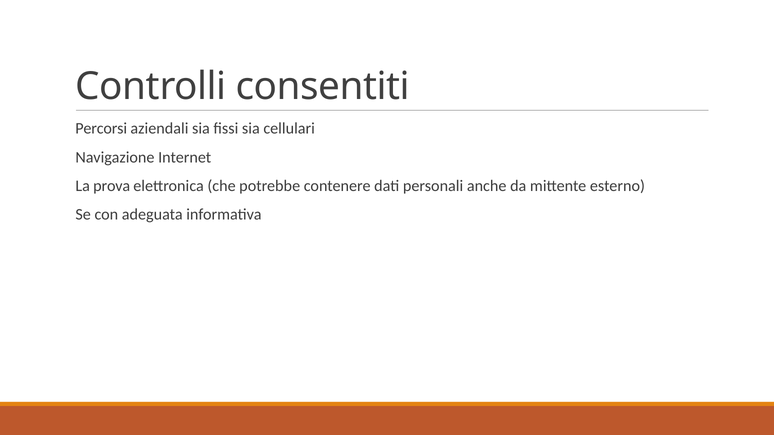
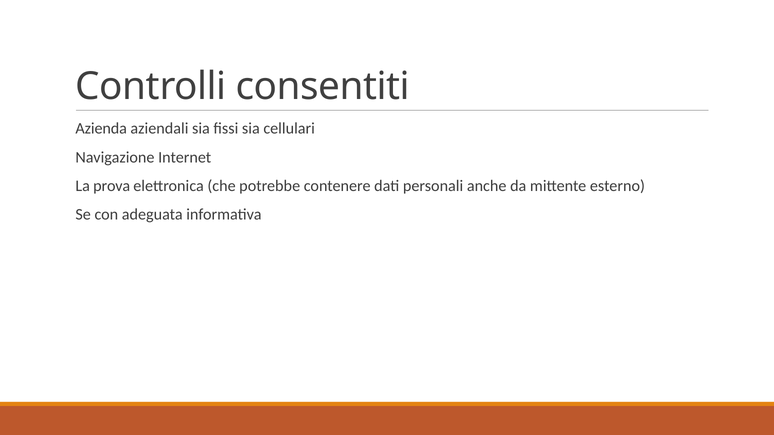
Percorsi: Percorsi -> Azienda
